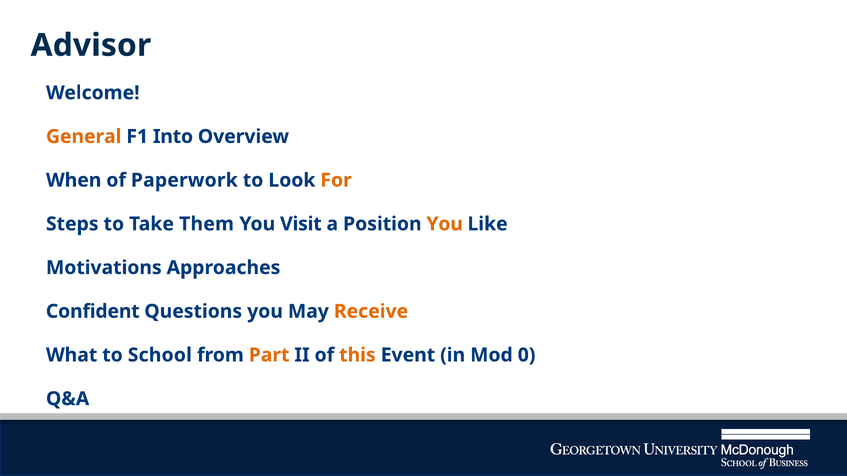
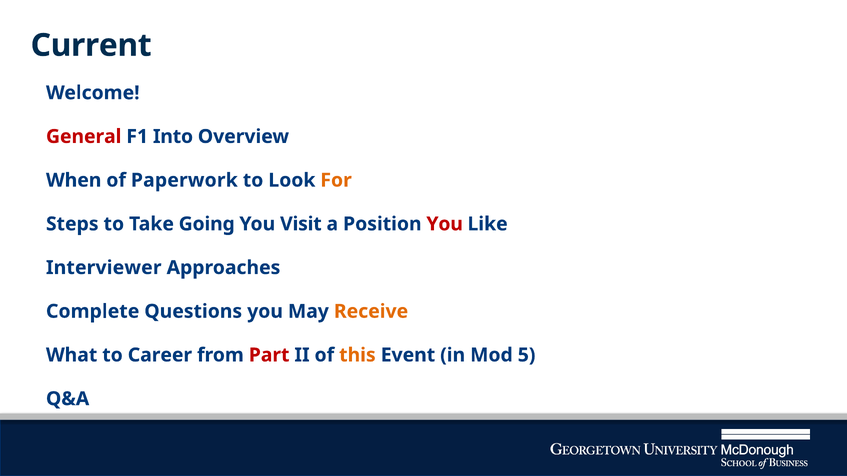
Advisor: Advisor -> Current
General colour: orange -> red
Them: Them -> Going
You at (445, 224) colour: orange -> red
Motivations: Motivations -> Interviewer
Confident: Confident -> Complete
School: School -> Career
Part colour: orange -> red
0: 0 -> 5
